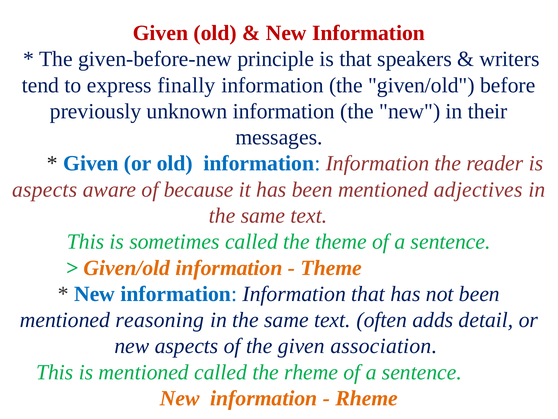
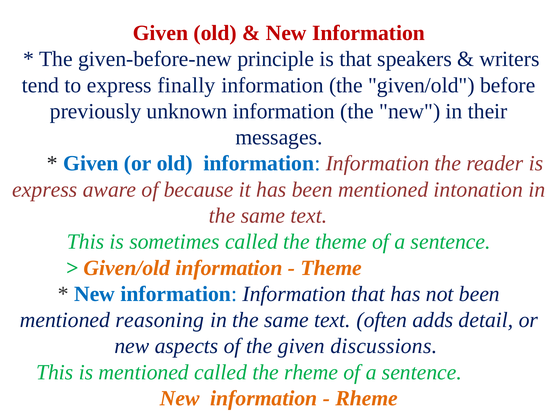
aspects at (45, 189): aspects -> express
adjectives: adjectives -> intonation
association: association -> discussions
